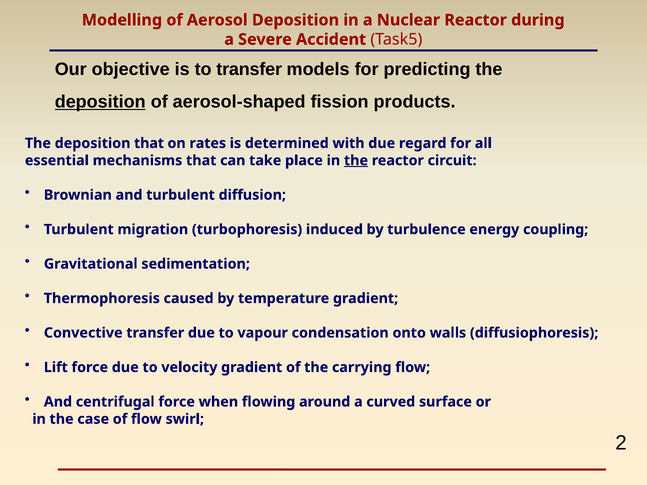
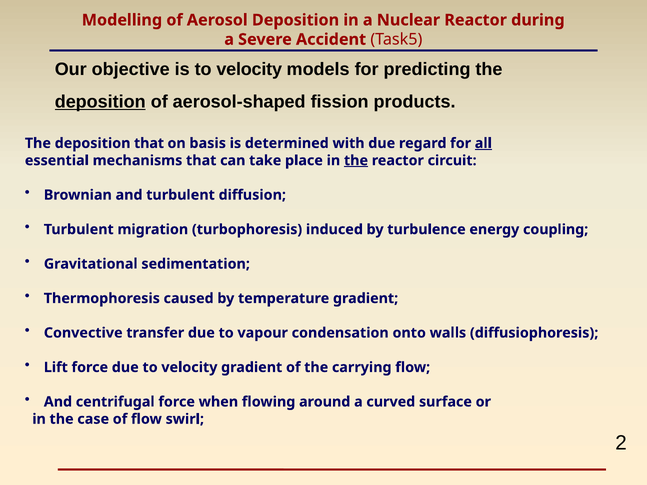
is to transfer: transfer -> velocity
rates: rates -> basis
all underline: none -> present
